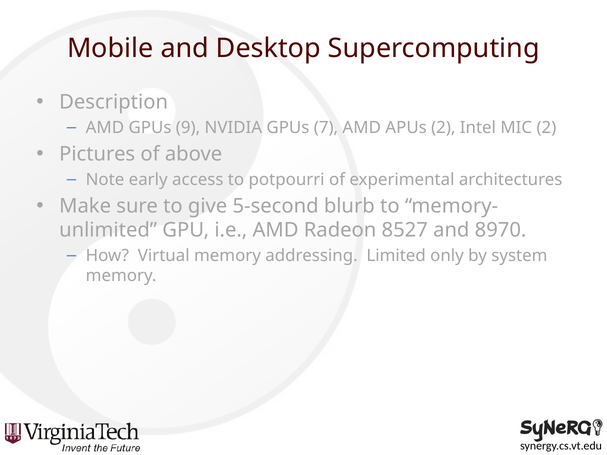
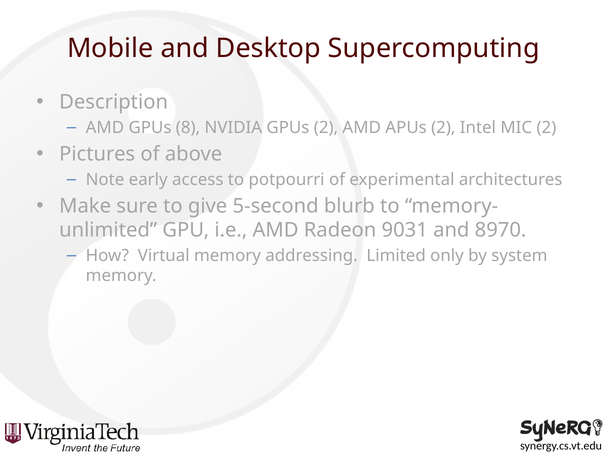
9: 9 -> 8
GPUs 7: 7 -> 2
8527: 8527 -> 9031
